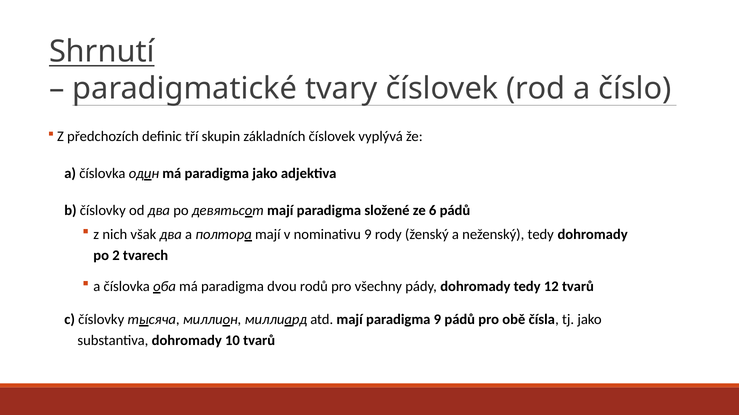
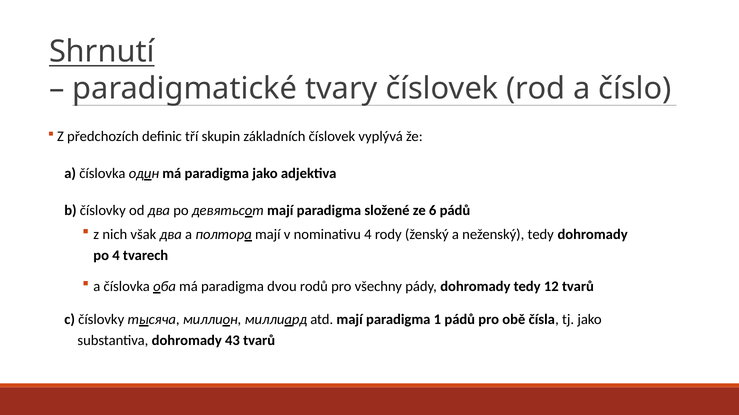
nominativu 9: 9 -> 4
po 2: 2 -> 4
paradigma 9: 9 -> 1
10: 10 -> 43
